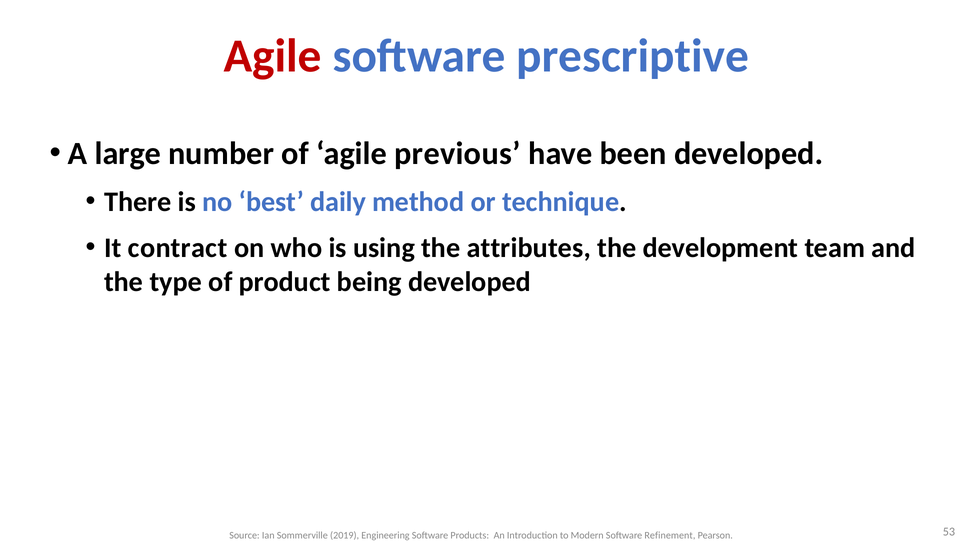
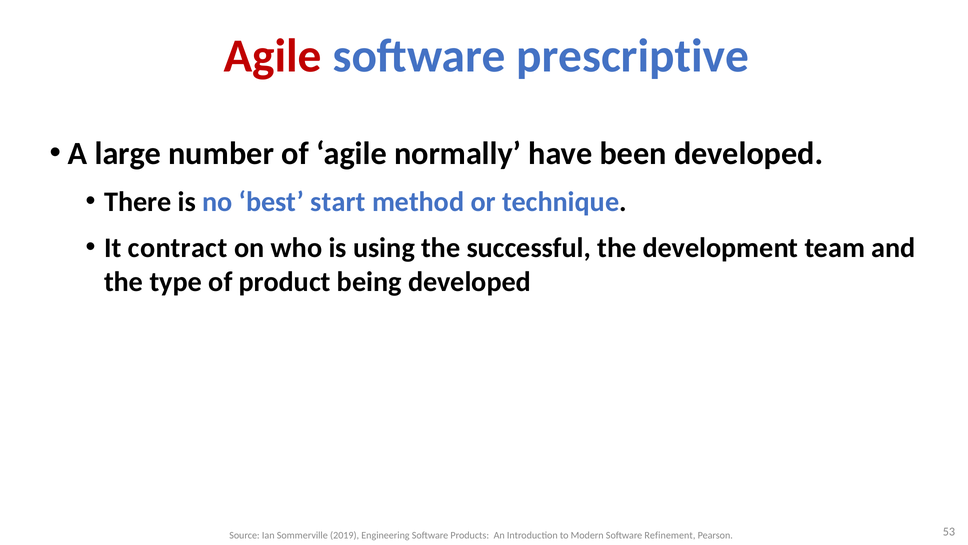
previous: previous -> normally
daily: daily -> start
attributes: attributes -> successful
